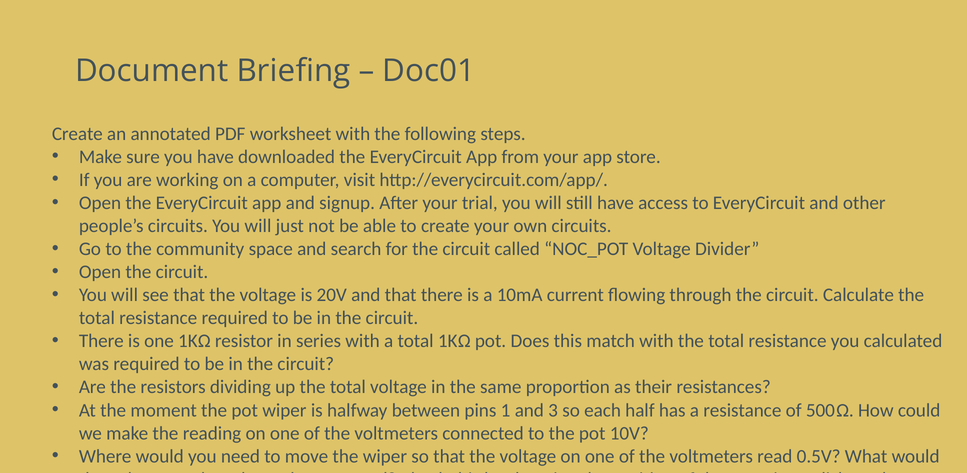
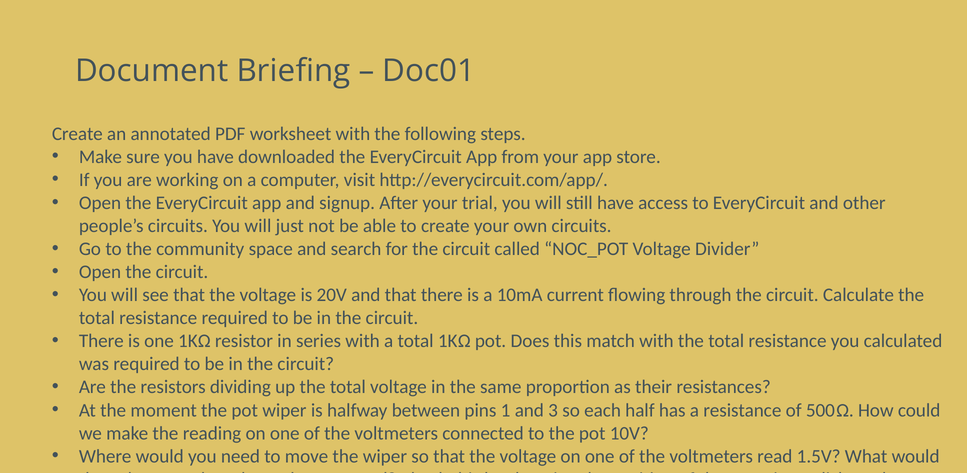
0.5V: 0.5V -> 1.5V
